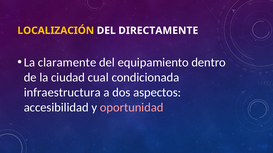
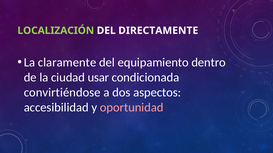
LOCALIZACIÓN colour: yellow -> light green
cual: cual -> usar
infraestructura: infraestructura -> convirtiéndose
